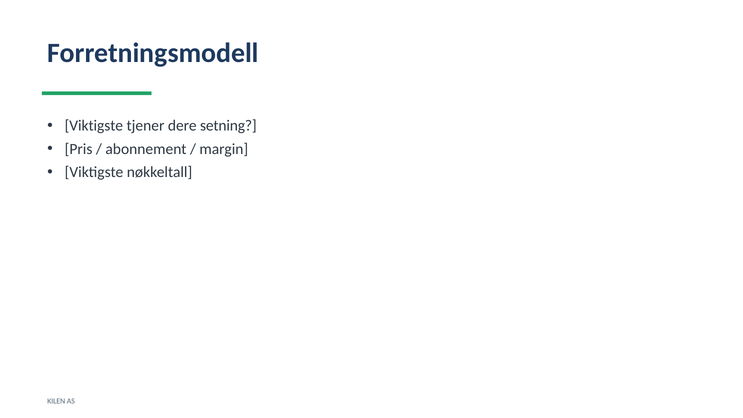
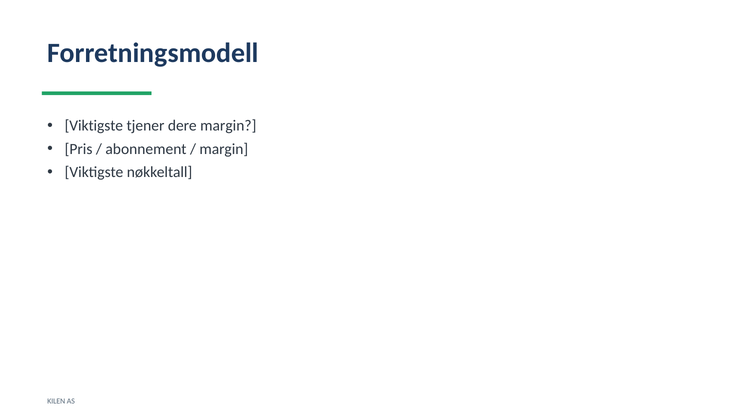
dere setning: setning -> margin
